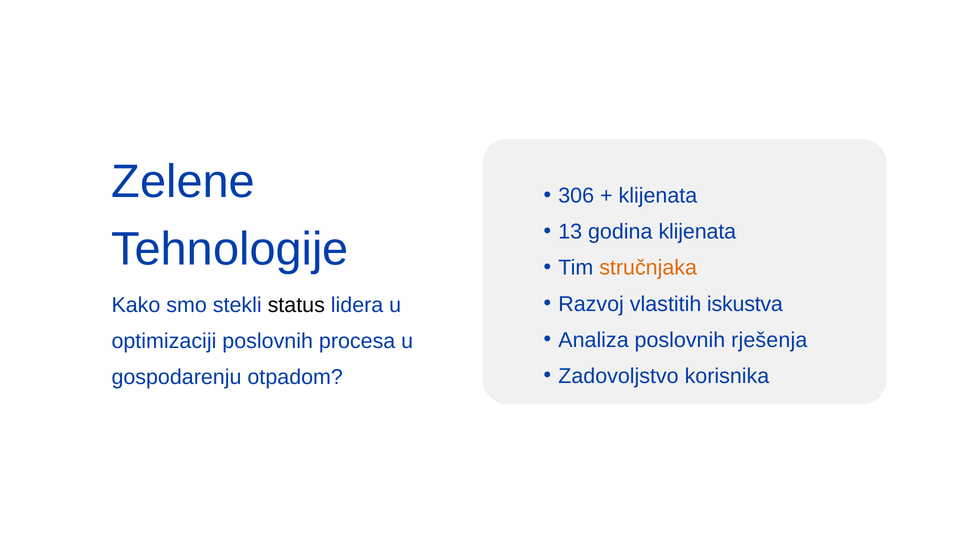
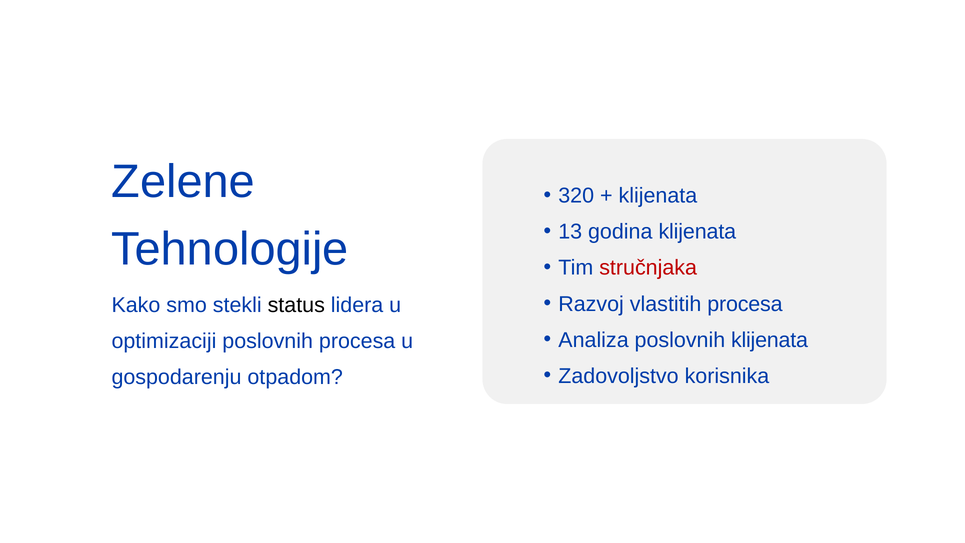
306: 306 -> 320
stručnjaka colour: orange -> red
vlastitih iskustva: iskustva -> procesa
poslovnih rješenja: rješenja -> klijenata
